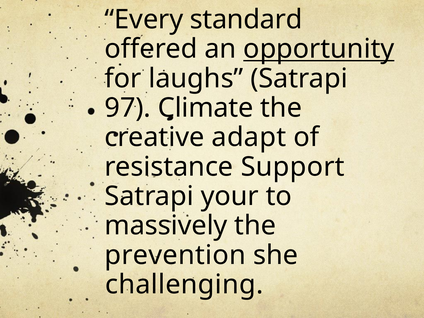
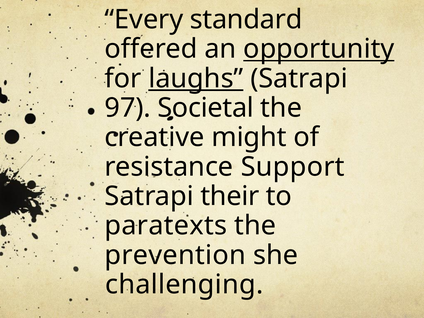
laughs underline: none -> present
Climate: Climate -> Societal
adapt: adapt -> might
your: your -> their
massively: massively -> paratexts
